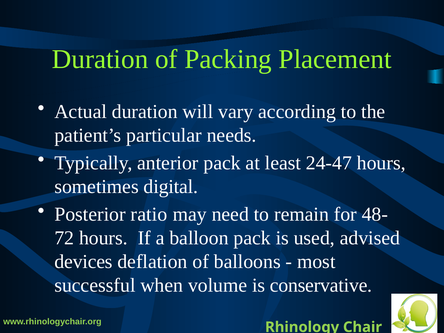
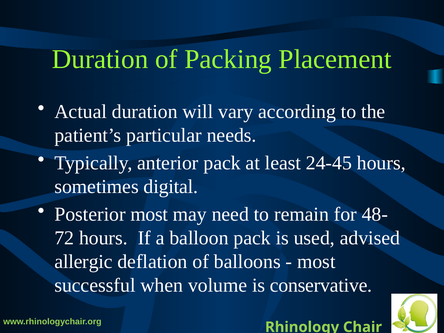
24-47: 24-47 -> 24-45
Posterior ratio: ratio -> most
devices: devices -> allergic
